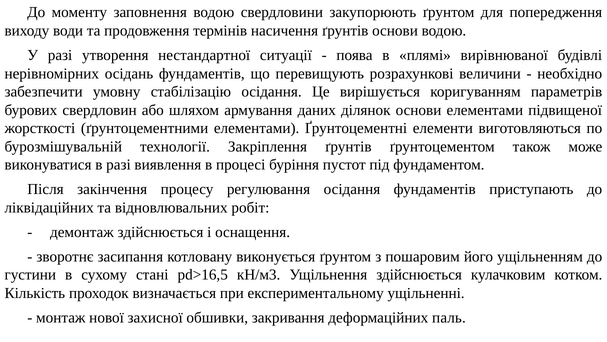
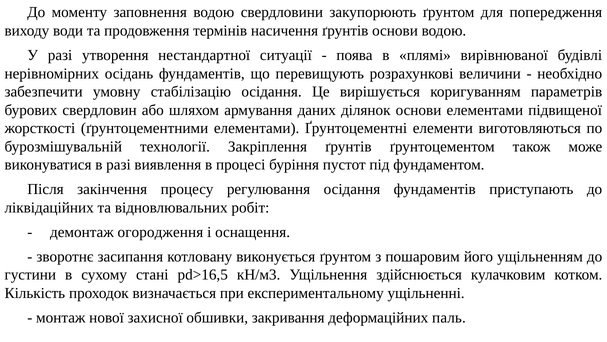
демонтаж здійснюється: здійснюється -> огородження
